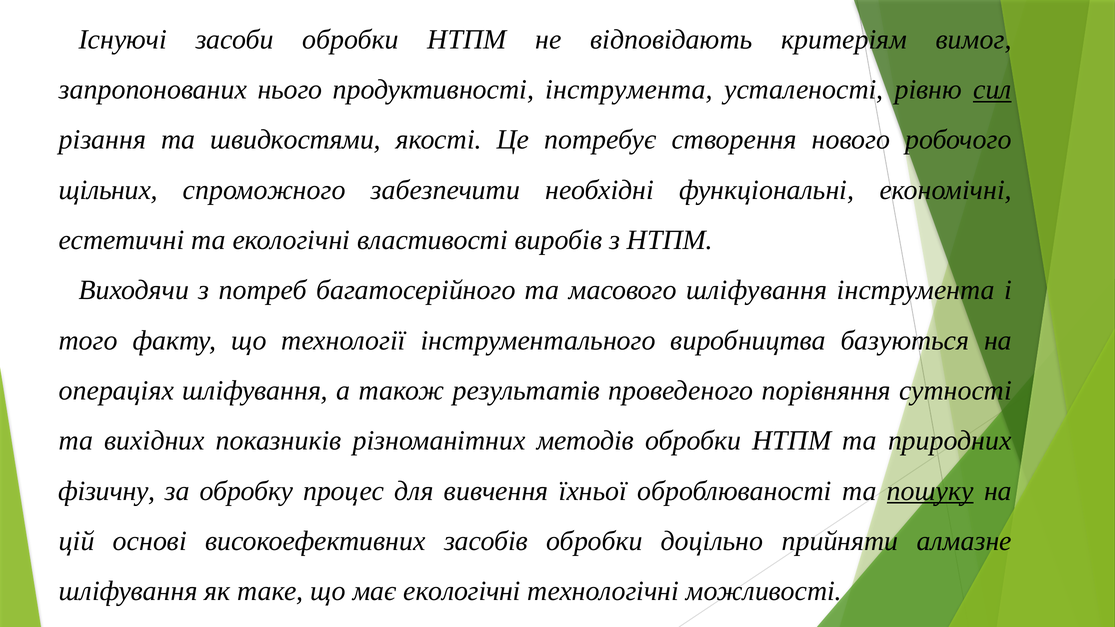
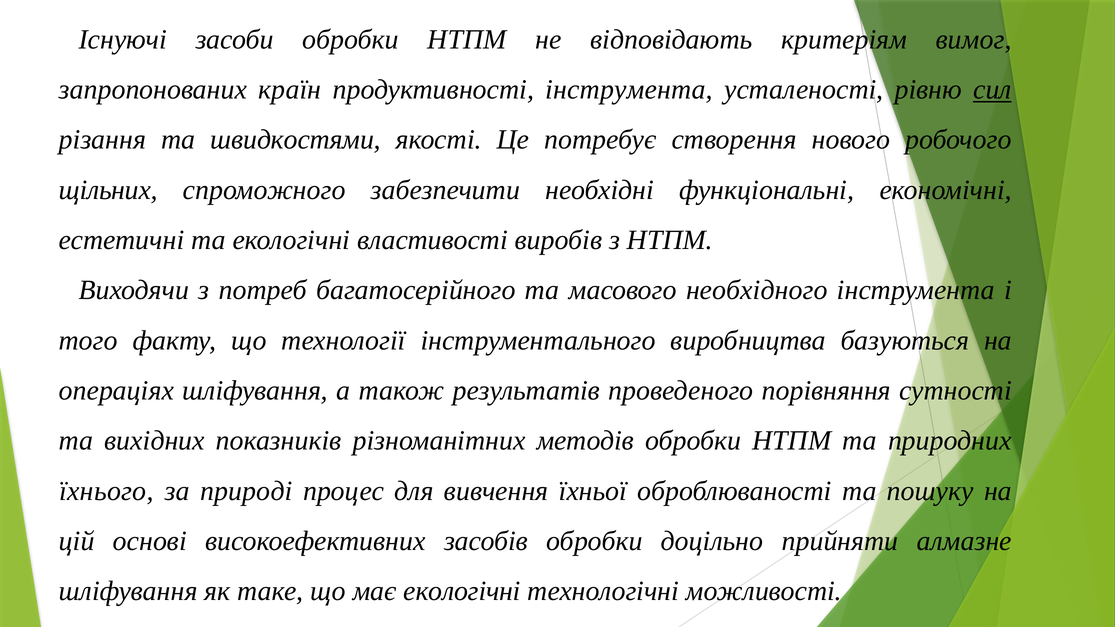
нього: нього -> країн
масового шліфування: шліфування -> необхідного
фізичну: фізичну -> їхнього
обробку: обробку -> природі
пошуку underline: present -> none
